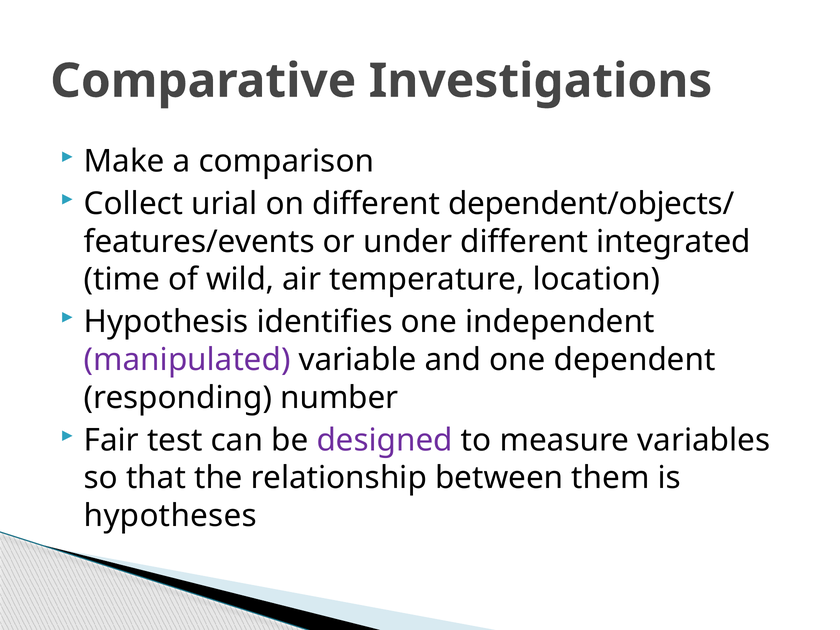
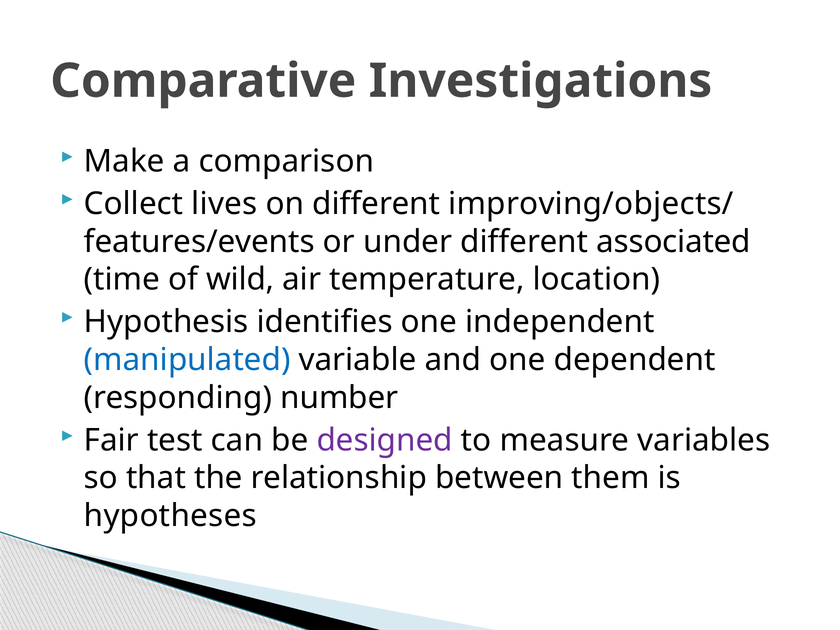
urial: urial -> lives
dependent/objects/: dependent/objects/ -> improving/objects/
integrated: integrated -> associated
manipulated colour: purple -> blue
